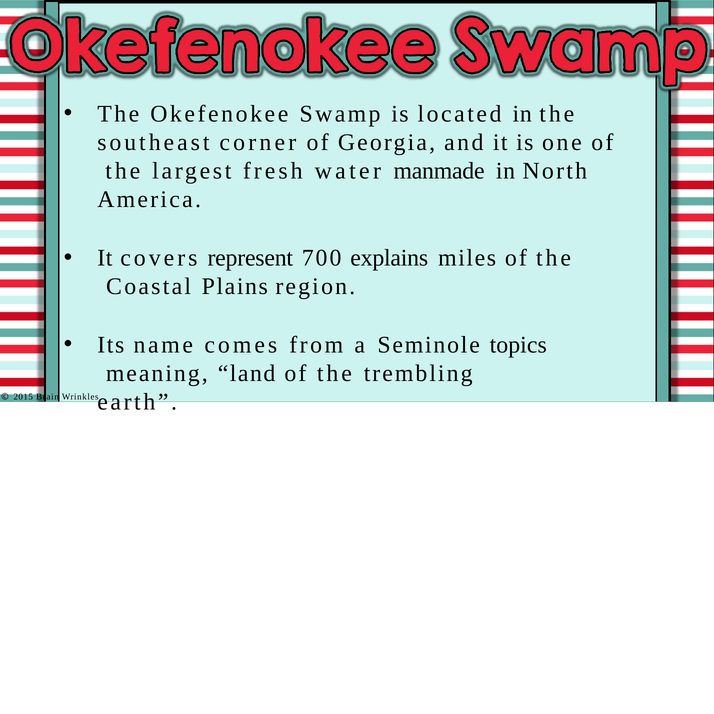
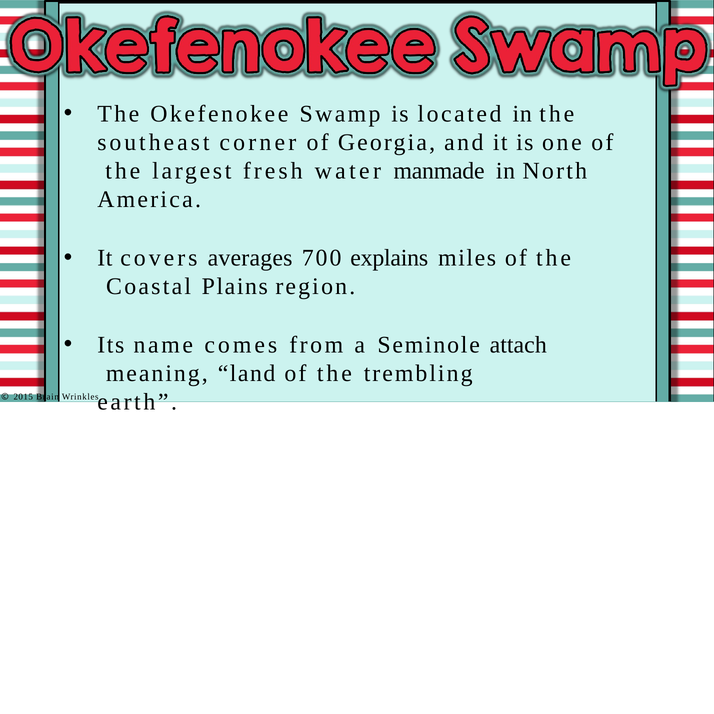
represent: represent -> averages
topics: topics -> attach
